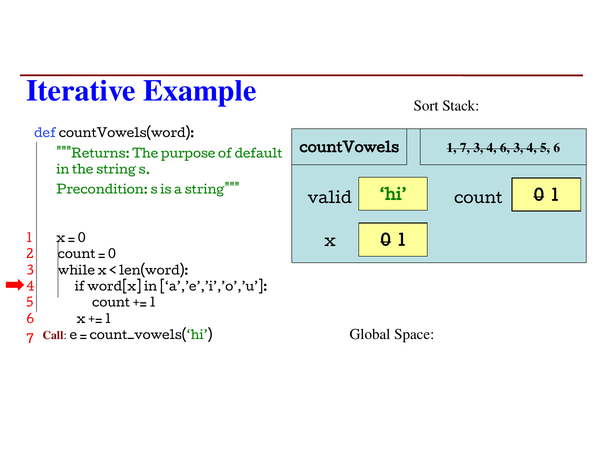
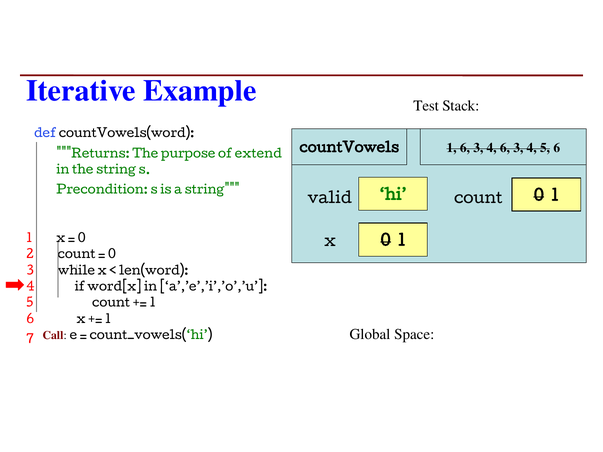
Sort: Sort -> Test
7 at (465, 148): 7 -> 6
default: default -> extend
